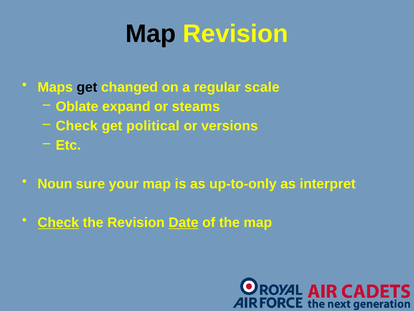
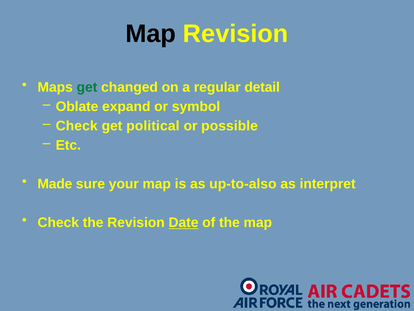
get at (87, 87) colour: black -> green
scale: scale -> detail
steams: steams -> symbol
versions: versions -> possible
Noun: Noun -> Made
up-to-only: up-to-only -> up-to-also
Check at (58, 222) underline: present -> none
